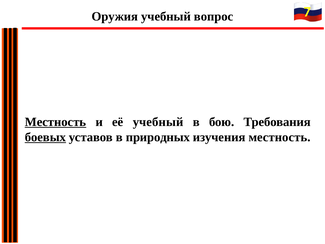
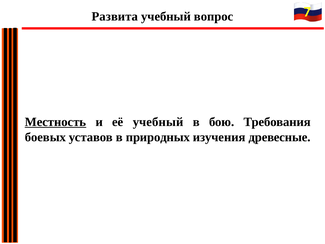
Оружия: Оружия -> Развита
боевых underline: present -> none
изучения местность: местность -> древесные
